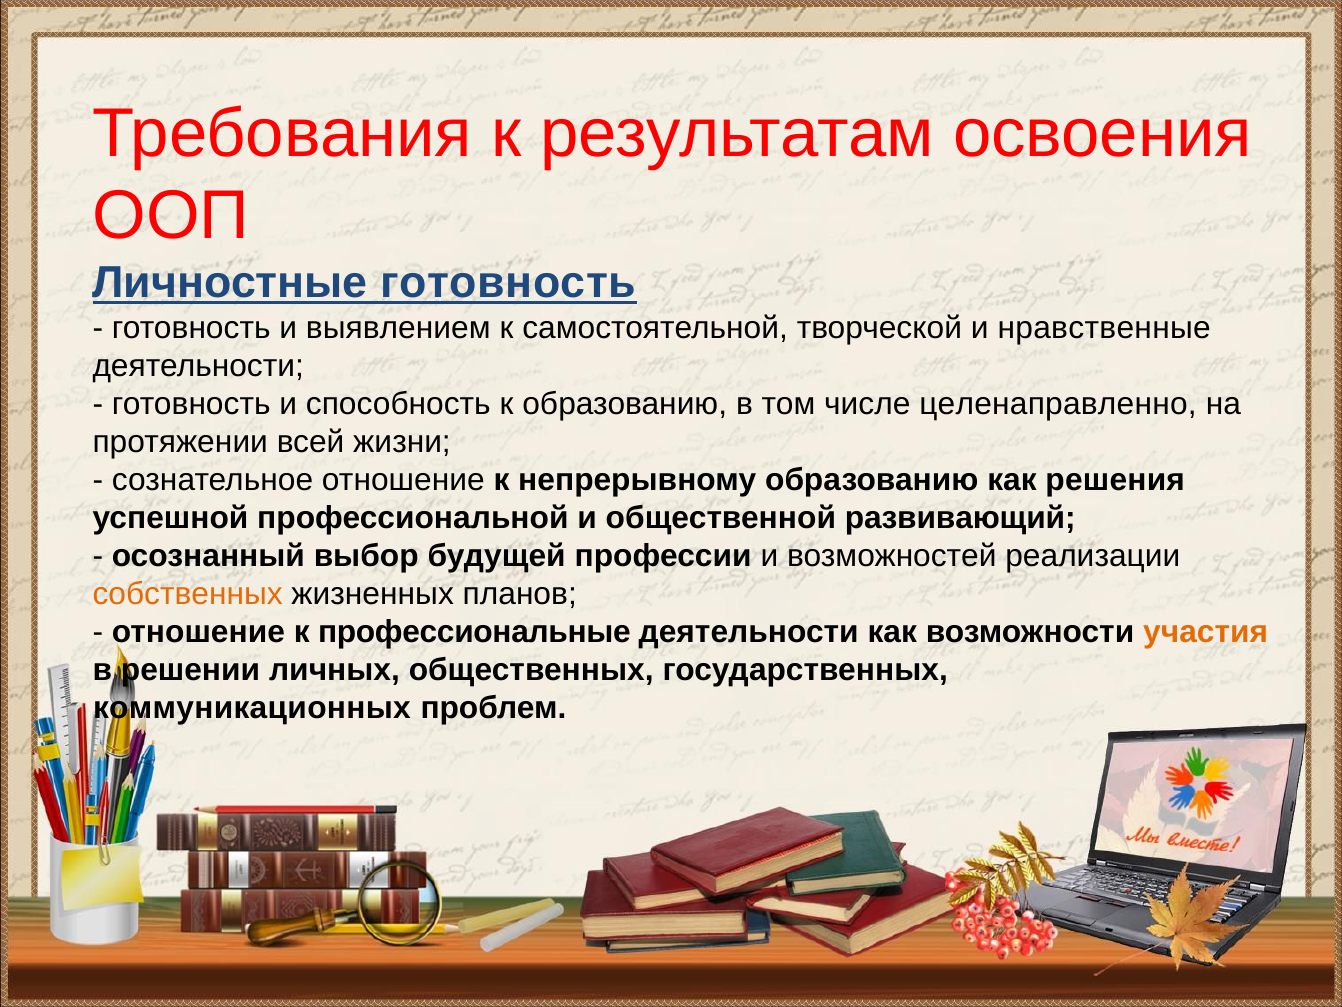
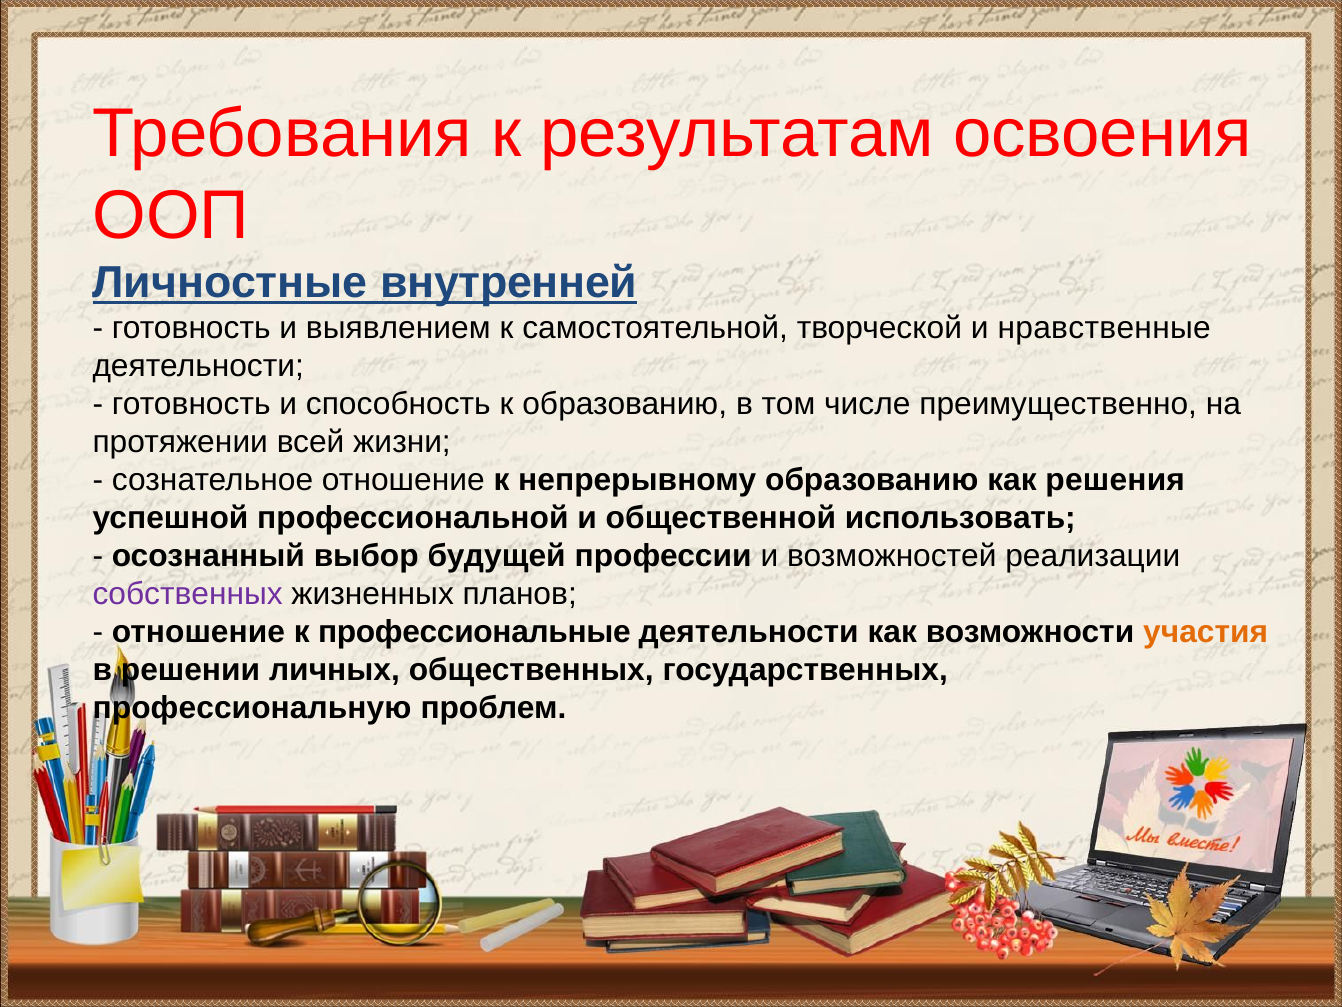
Личностные готовность: готовность -> внутренней
целенаправленно: целенаправленно -> преимущественно
развивающий: развивающий -> использовать
собственных colour: orange -> purple
коммуникационных: коммуникационных -> профессиональную
